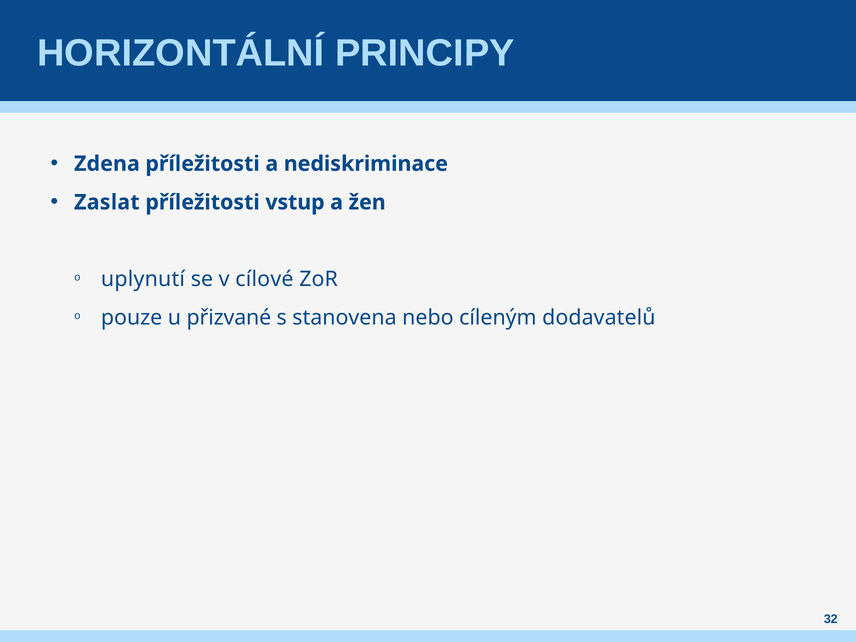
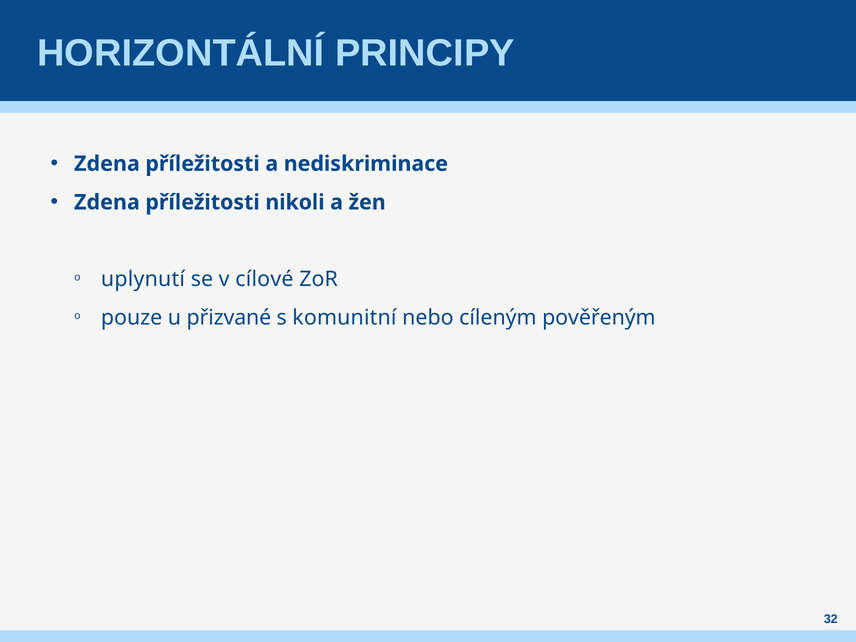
Zaslat at (107, 202): Zaslat -> Zdena
vstup: vstup -> nikoli
stanovena: stanovena -> komunitní
dodavatelů: dodavatelů -> pověřeným
